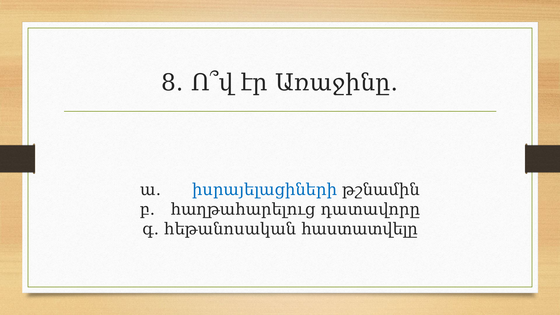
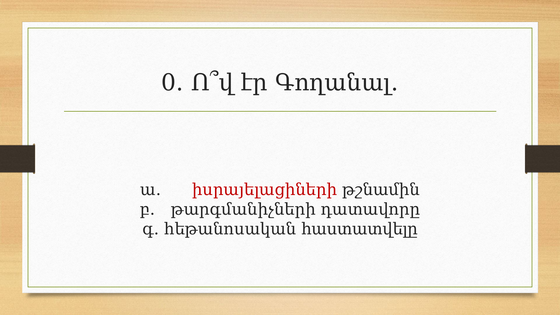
8․: 8․ -> 0․
Առաջինը․: Առաջինը․ -> Գողանալ․
իսրայելացիների colour: blue -> red
հաղթահարելուց: հաղթահարելուց -> թարգմանիչների
